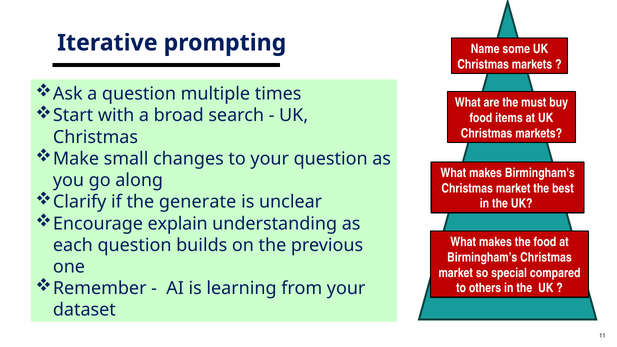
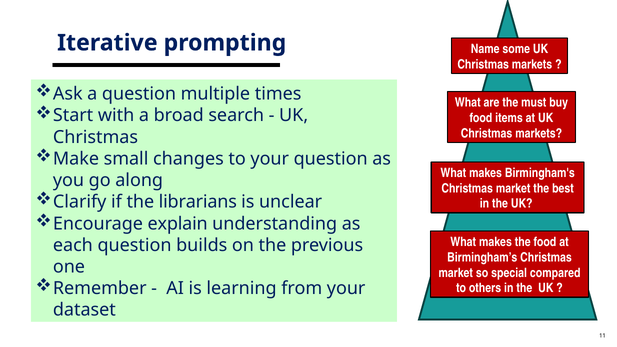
generate: generate -> librarians
